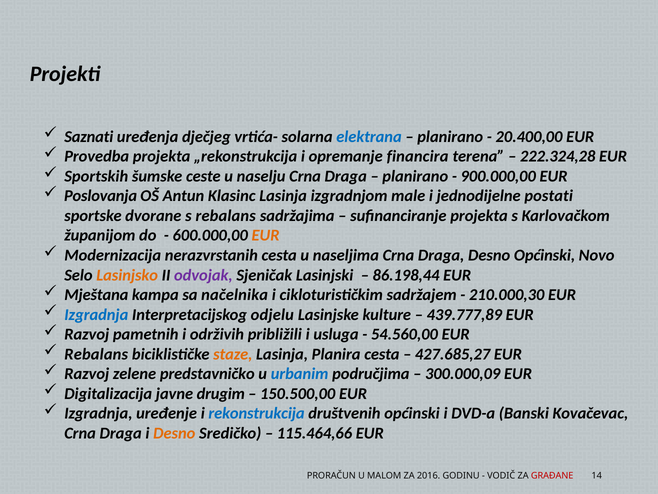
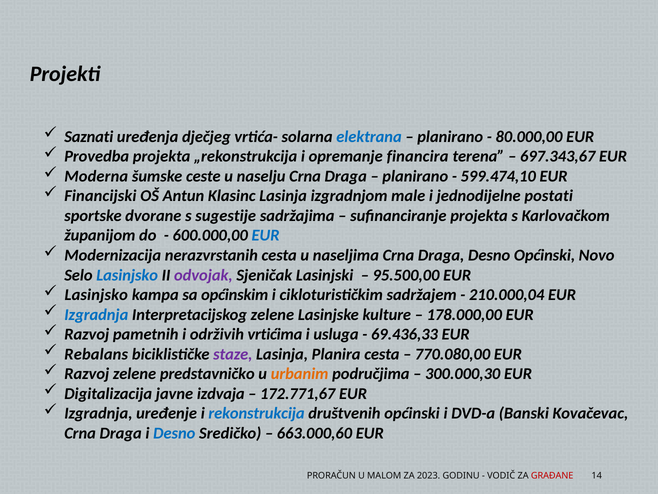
20.400,00: 20.400,00 -> 80.000,00
222.324,28: 222.324,28 -> 697.343,67
Sportskih: Sportskih -> Moderna
900.000,00: 900.000,00 -> 599.474,10
Poslovanja: Poslovanja -> Financijski
s rebalans: rebalans -> sugestije
EUR at (266, 235) colour: orange -> blue
Lasinjsko at (127, 275) colour: orange -> blue
86.198,44: 86.198,44 -> 95.500,00
Mještana at (96, 295): Mještana -> Lasinjsko
načelnika: načelnika -> općinskim
210.000,30: 210.000,30 -> 210.000,04
Interpretacijskog odjelu: odjelu -> zelene
439.777,89: 439.777,89 -> 178.000,00
približili: približili -> vrtićima
54.560,00: 54.560,00 -> 69.436,33
staze colour: orange -> purple
427.685,27: 427.685,27 -> 770.080,00
urbanim colour: blue -> orange
300.000,09: 300.000,09 -> 300.000,30
drugim: drugim -> izdvaja
150.500,00: 150.500,00 -> 172.771,67
Desno at (174, 433) colour: orange -> blue
115.464,66: 115.464,66 -> 663.000,60
2016: 2016 -> 2023
